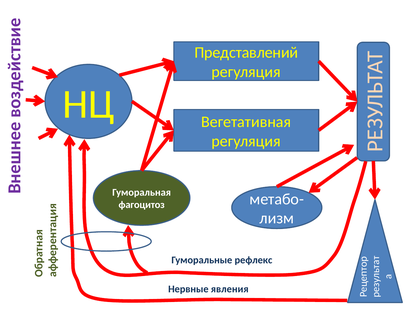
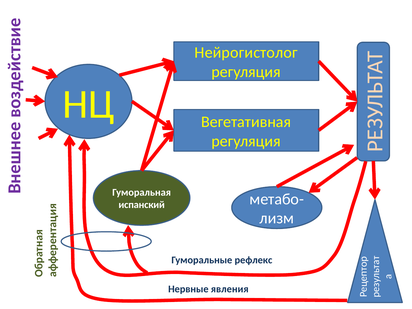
Представлений: Представлений -> Нейрогистолог
фагоцитоз: фагоцитоз -> испанский
